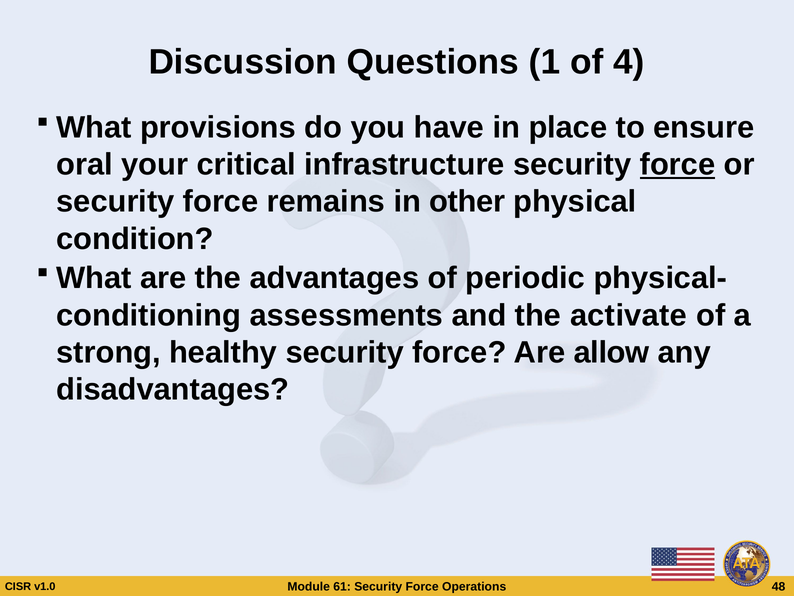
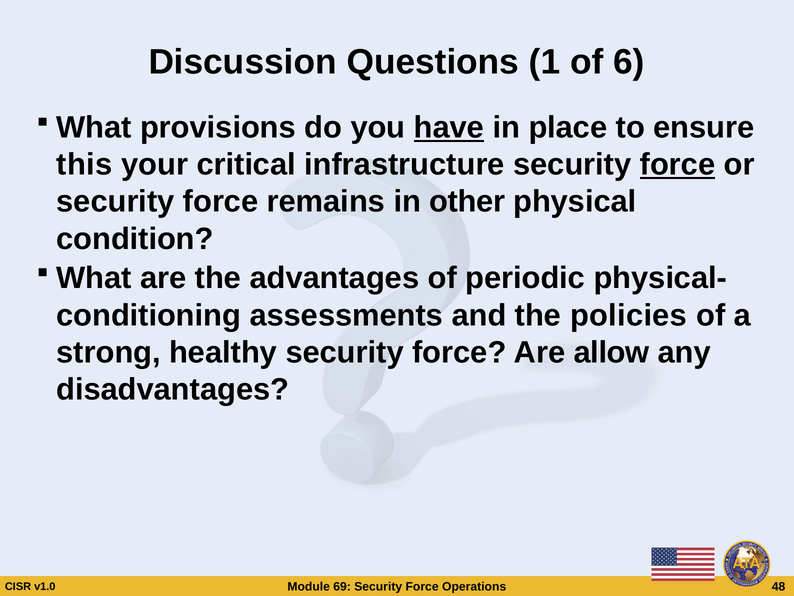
4: 4 -> 6
have underline: none -> present
oral: oral -> this
activate: activate -> policies
61: 61 -> 69
